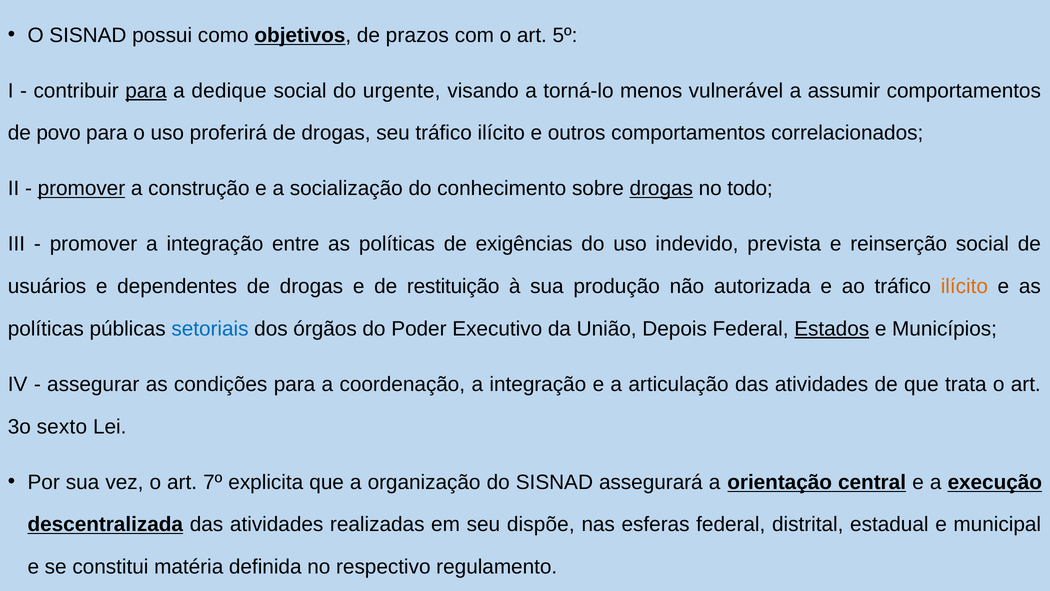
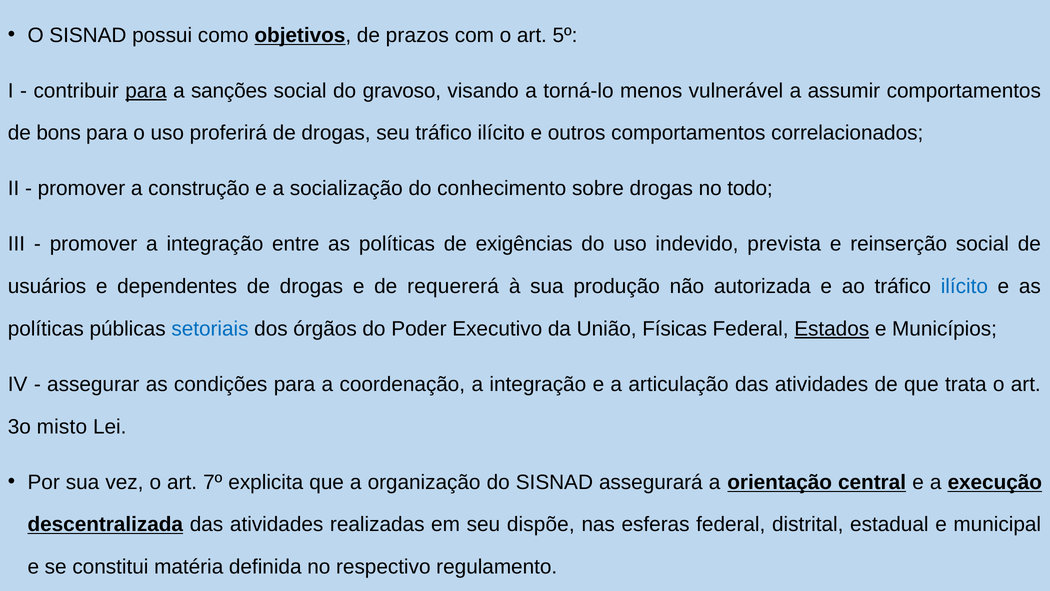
dedique: dedique -> sanções
urgente: urgente -> gravoso
povo: povo -> bons
promover at (81, 188) underline: present -> none
drogas at (661, 188) underline: present -> none
restituição: restituição -> requererá
ilícito at (964, 286) colour: orange -> blue
Depois: Depois -> Físicas
sexto: sexto -> misto
